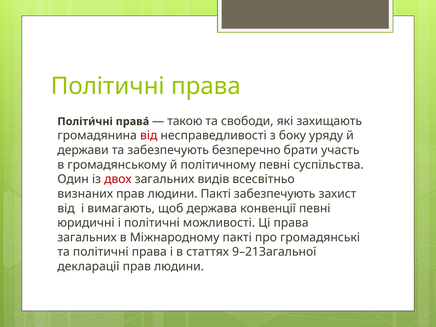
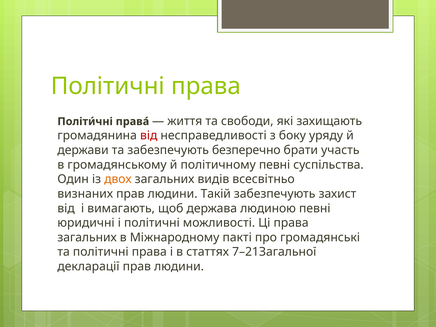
такою: такою -> життя
двох colour: red -> orange
людини Пакті: Пакті -> Такій
конвенції: конвенції -> людиною
9–21Загальної: 9–21Загальної -> 7–21Загальної
